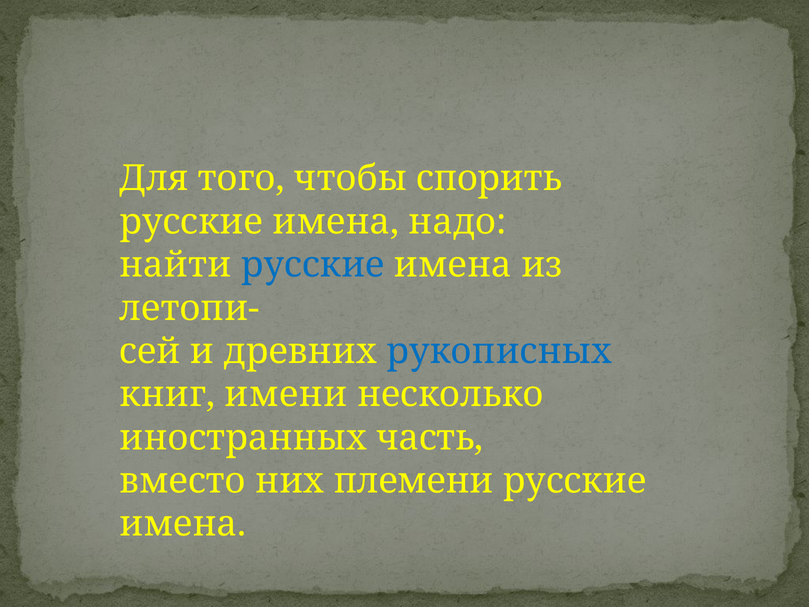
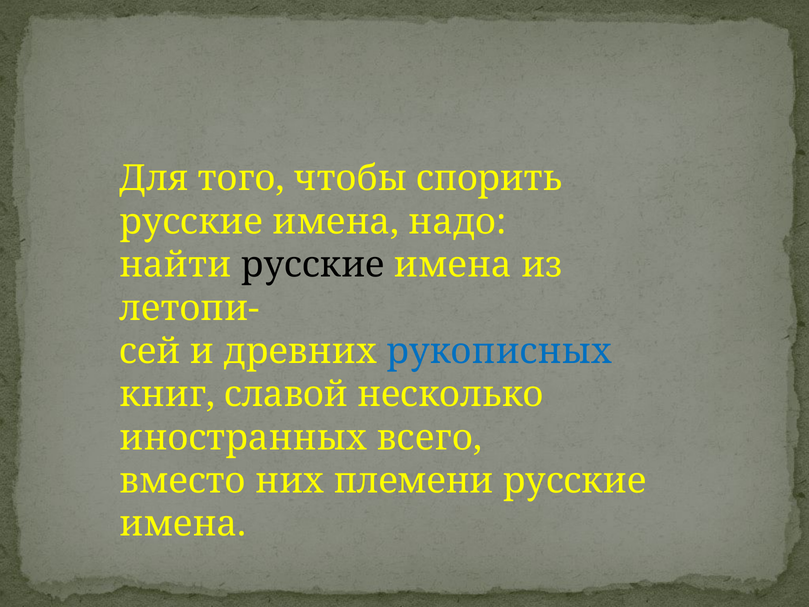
русские at (313, 265) colour: blue -> black
имени: имени -> славой
часть: часть -> всего
